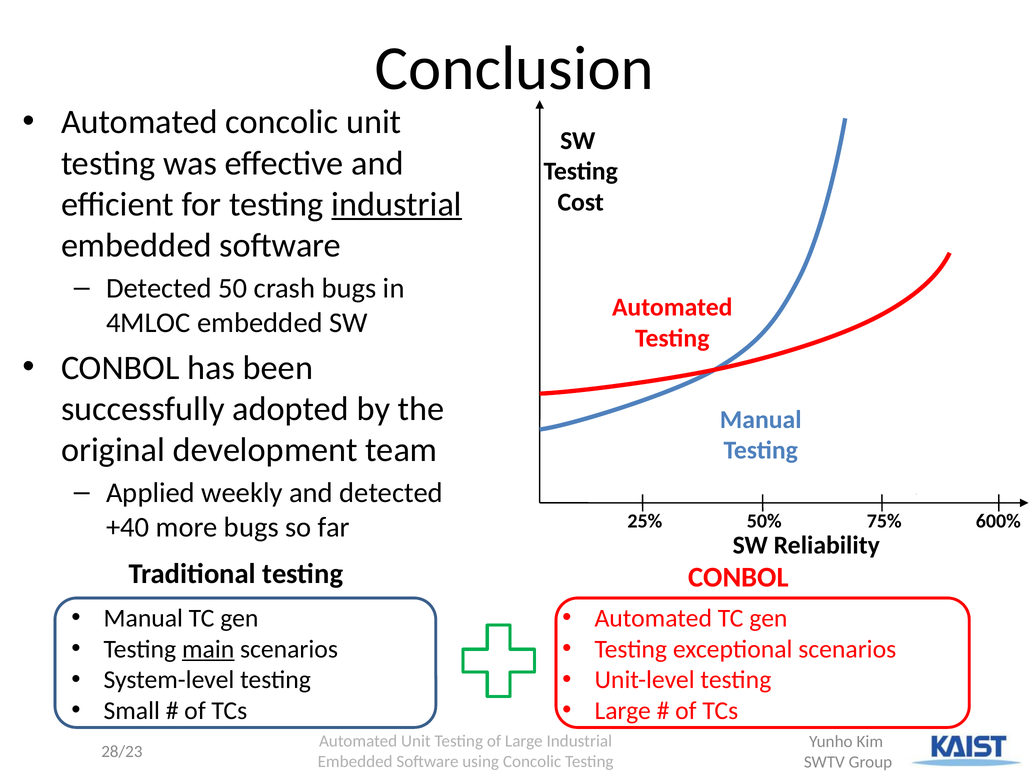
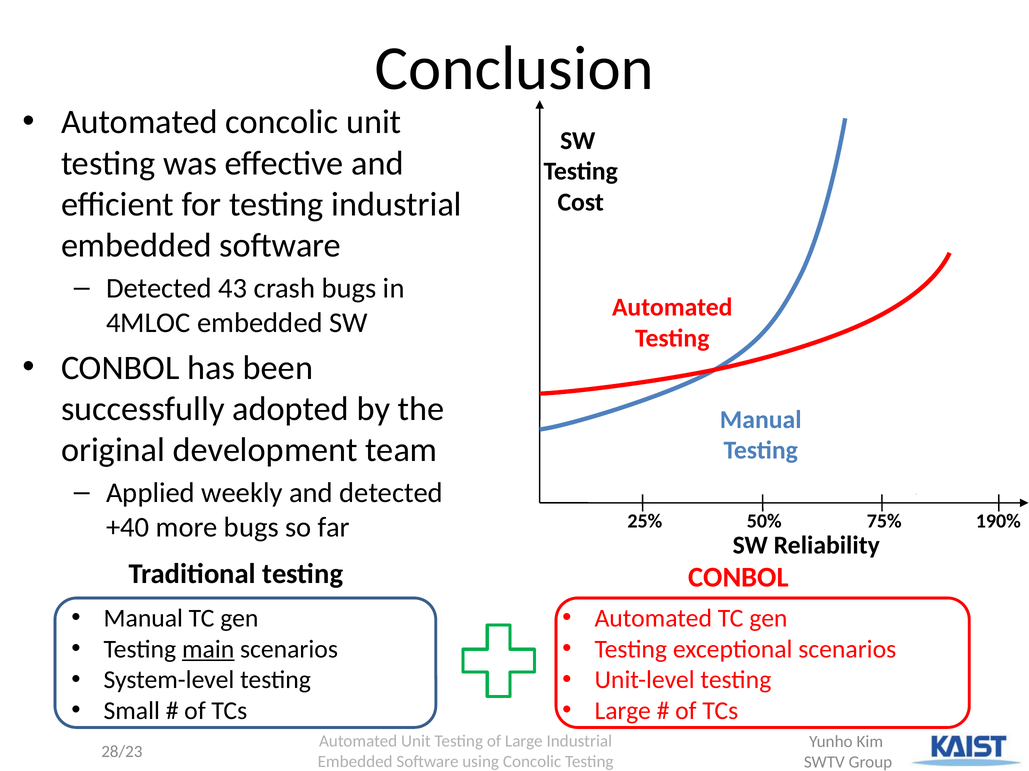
industrial at (397, 205) underline: present -> none
50: 50 -> 43
600%: 600% -> 190%
